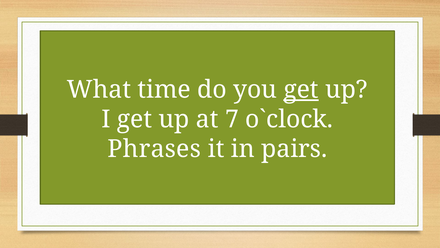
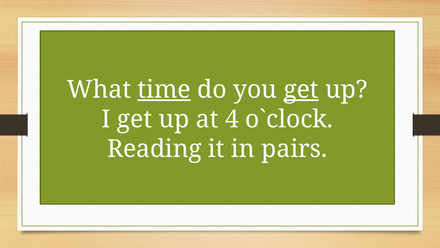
time underline: none -> present
7: 7 -> 4
Phrases: Phrases -> Reading
